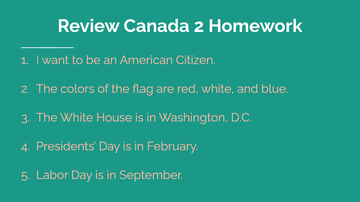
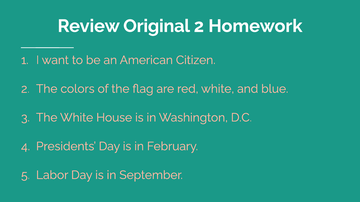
Canada: Canada -> Original
